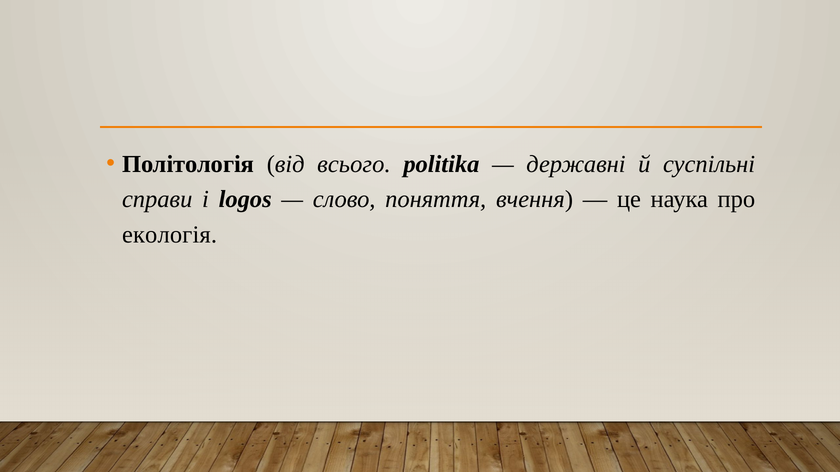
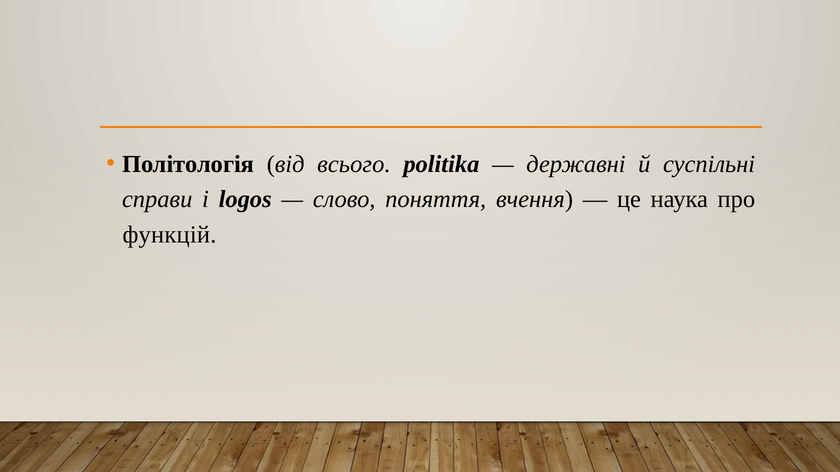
екологія: екологія -> функцій
